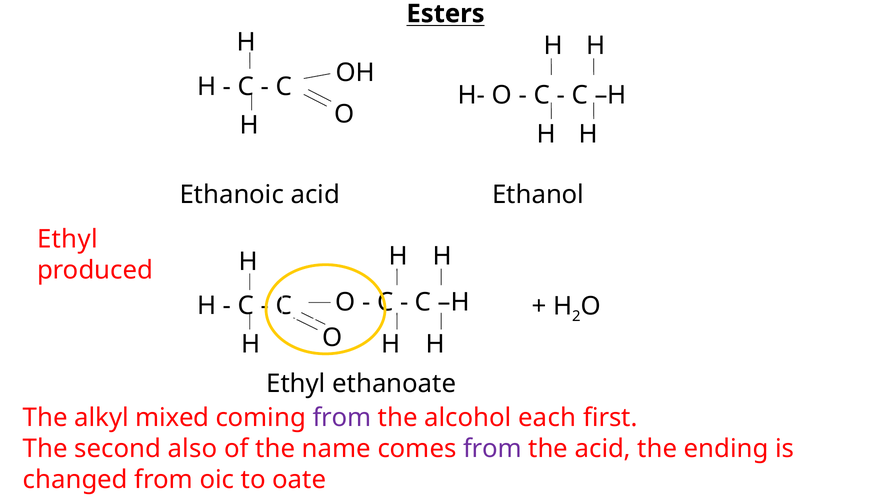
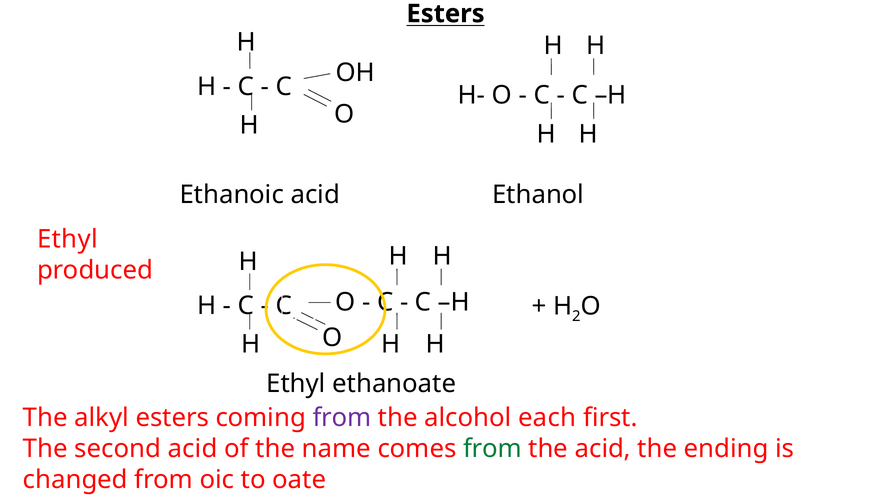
alkyl mixed: mixed -> esters
second also: also -> acid
from at (492, 449) colour: purple -> green
